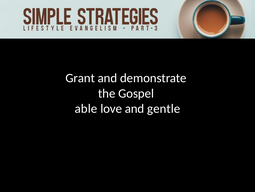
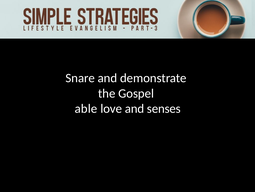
Grant: Grant -> Snare
gentle: gentle -> senses
